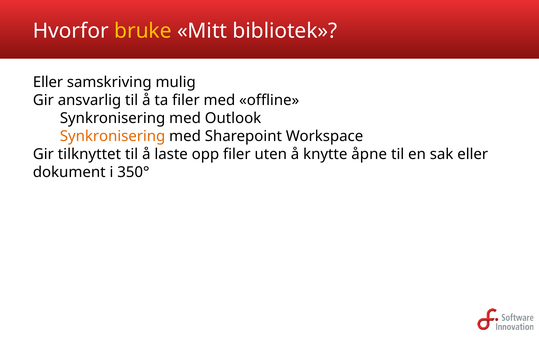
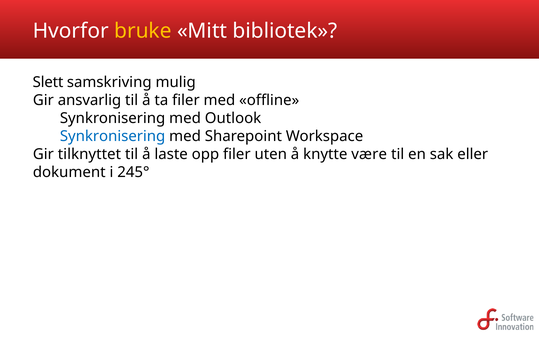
Eller at (48, 82): Eller -> Slett
Synkronisering at (113, 136) colour: orange -> blue
åpne: åpne -> være
350°: 350° -> 245°
